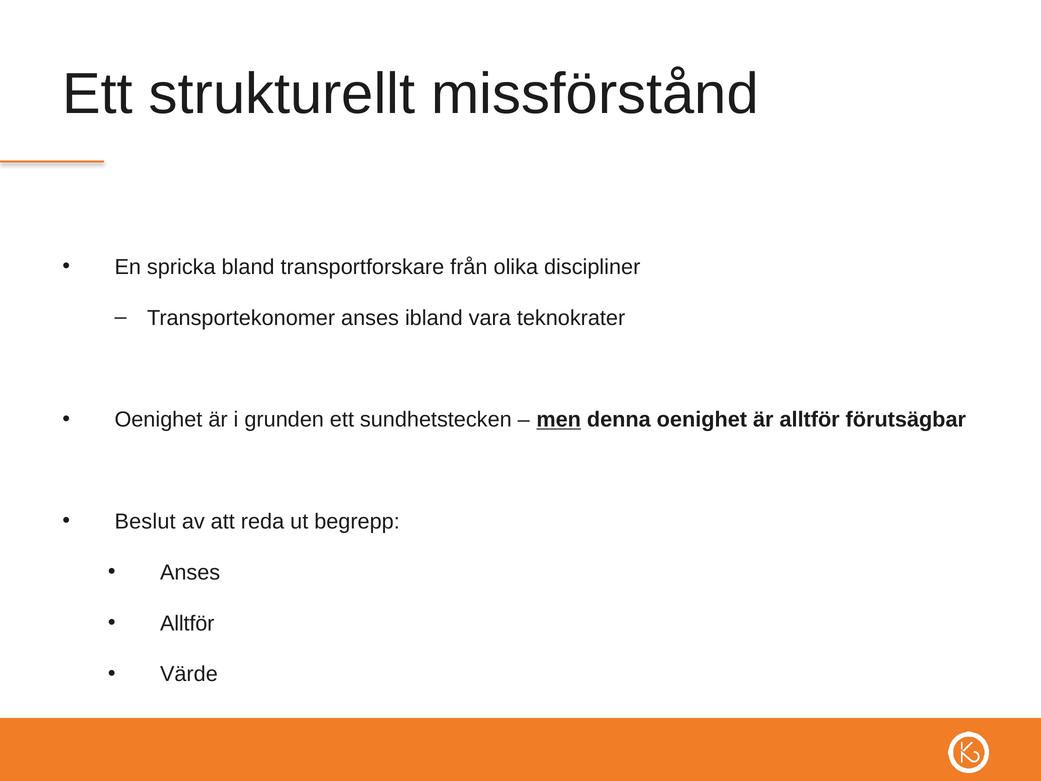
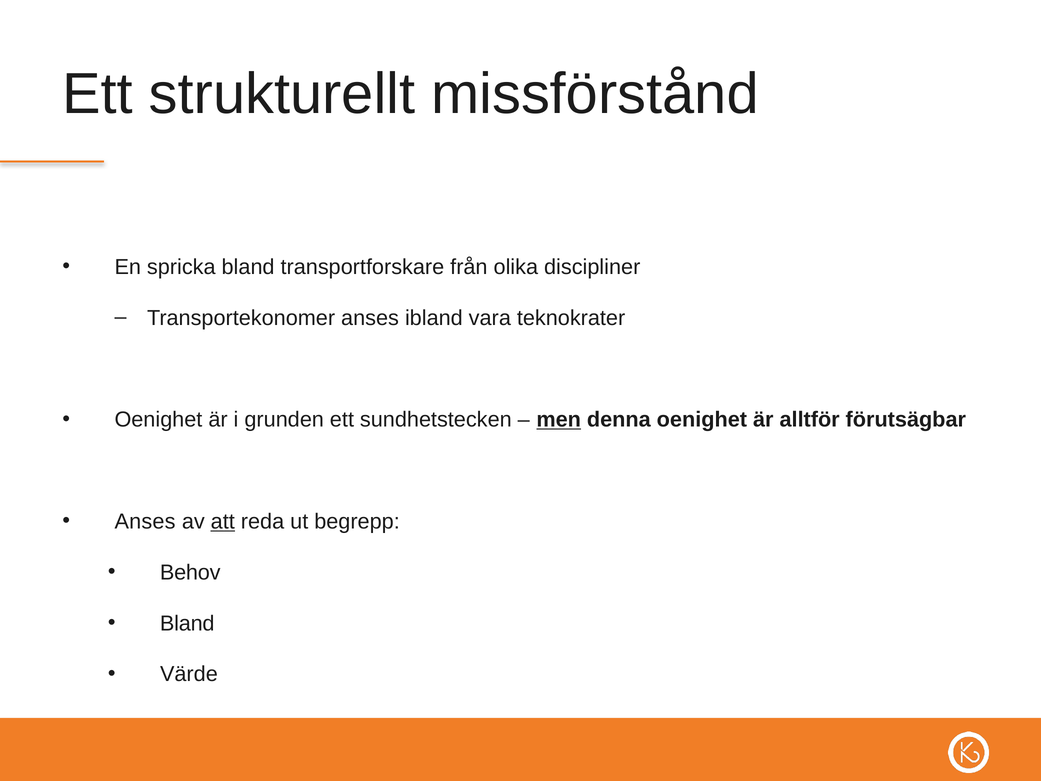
Beslut at (145, 521): Beslut -> Anses
att underline: none -> present
Anses at (190, 572): Anses -> Behov
Alltför at (187, 623): Alltför -> Bland
